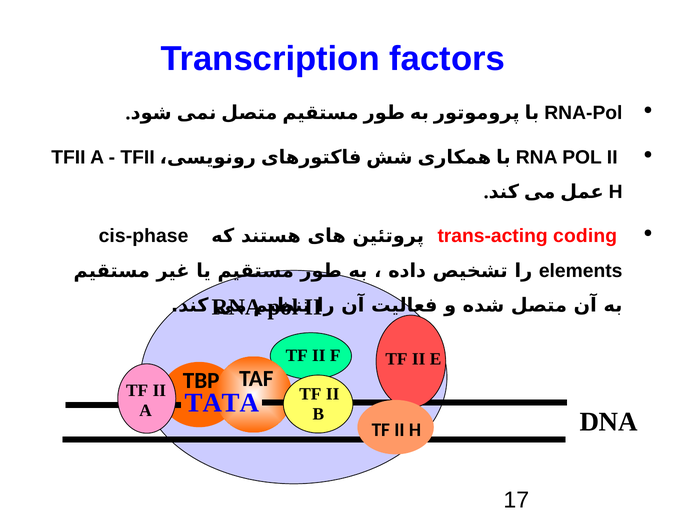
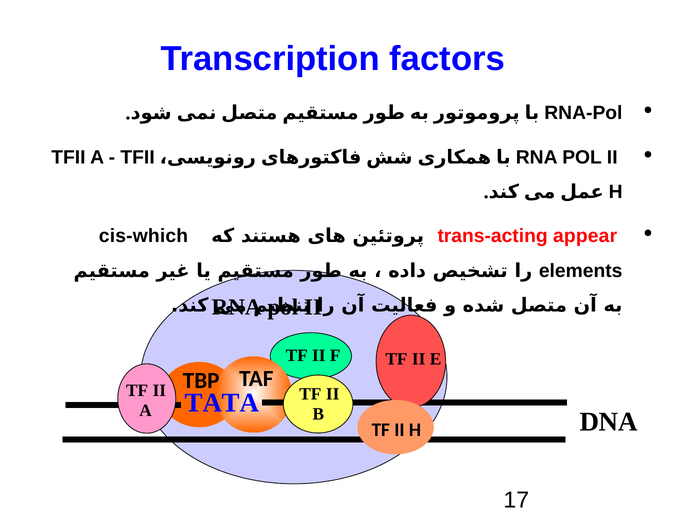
cis-phase: cis-phase -> cis-which
coding: coding -> appear
